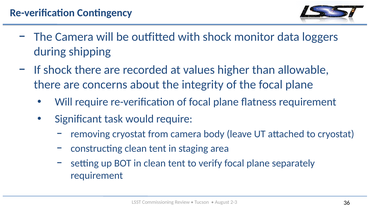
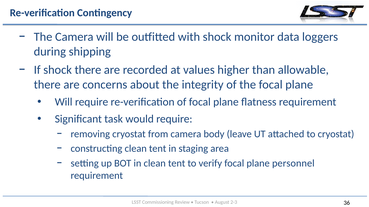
separately: separately -> personnel
